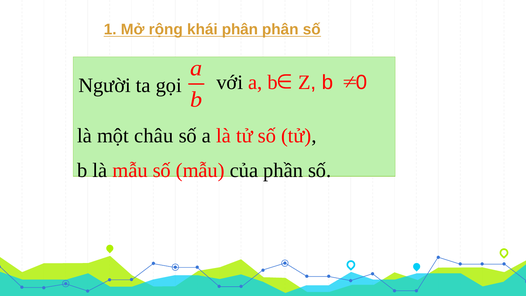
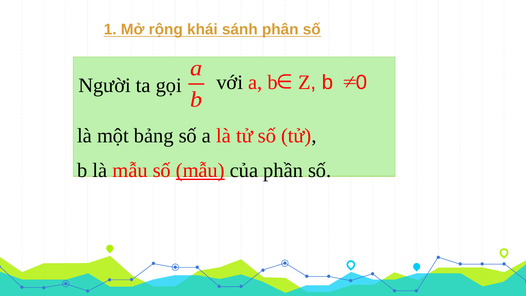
khái phân: phân -> sánh
châu: châu -> bảng
mẫu at (200, 170) underline: none -> present
